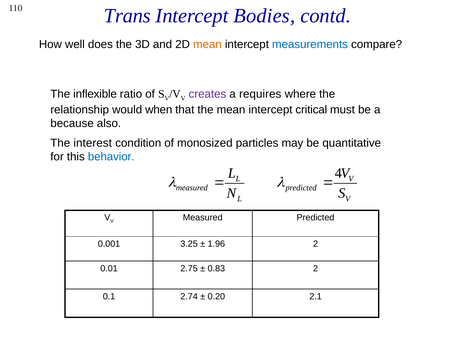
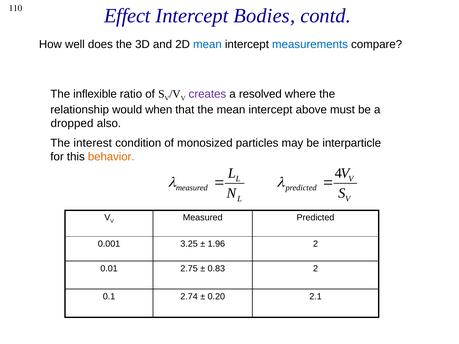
Trans: Trans -> Effect
mean at (207, 44) colour: orange -> blue
requires: requires -> resolved
critical: critical -> above
because: because -> dropped
quantitative: quantitative -> interparticle
behavior colour: blue -> orange
